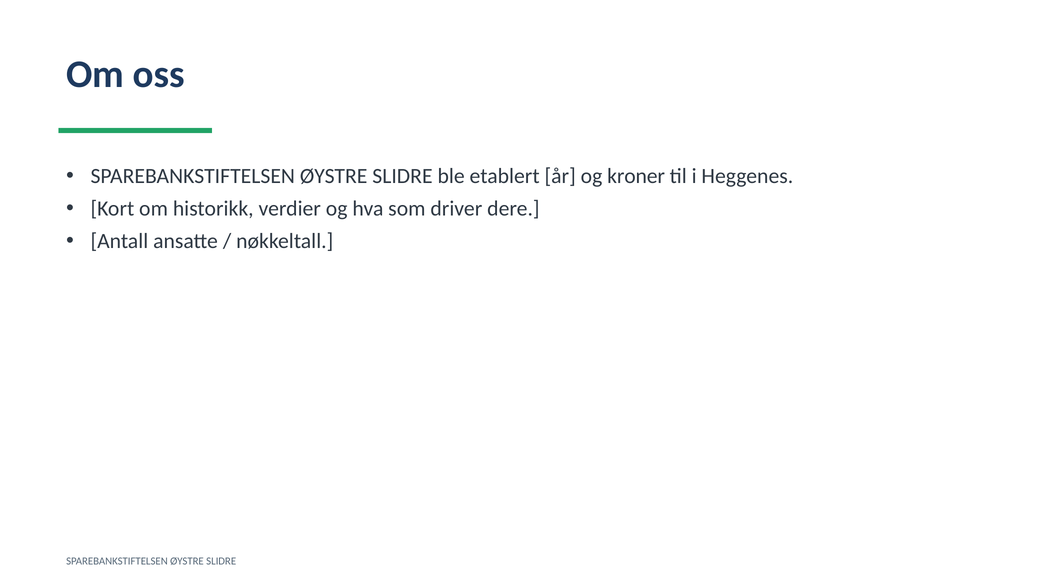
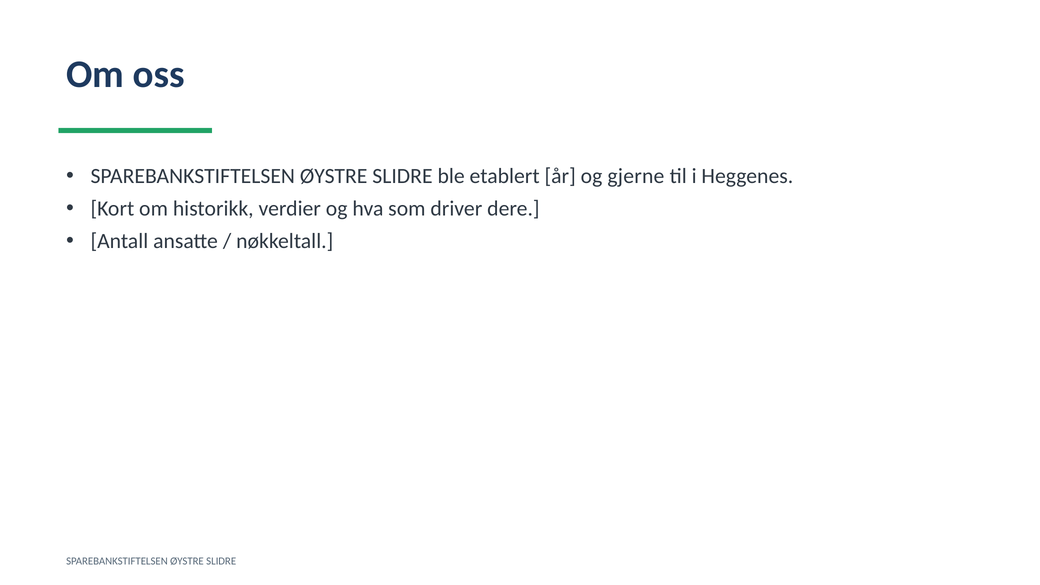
kroner: kroner -> gjerne
